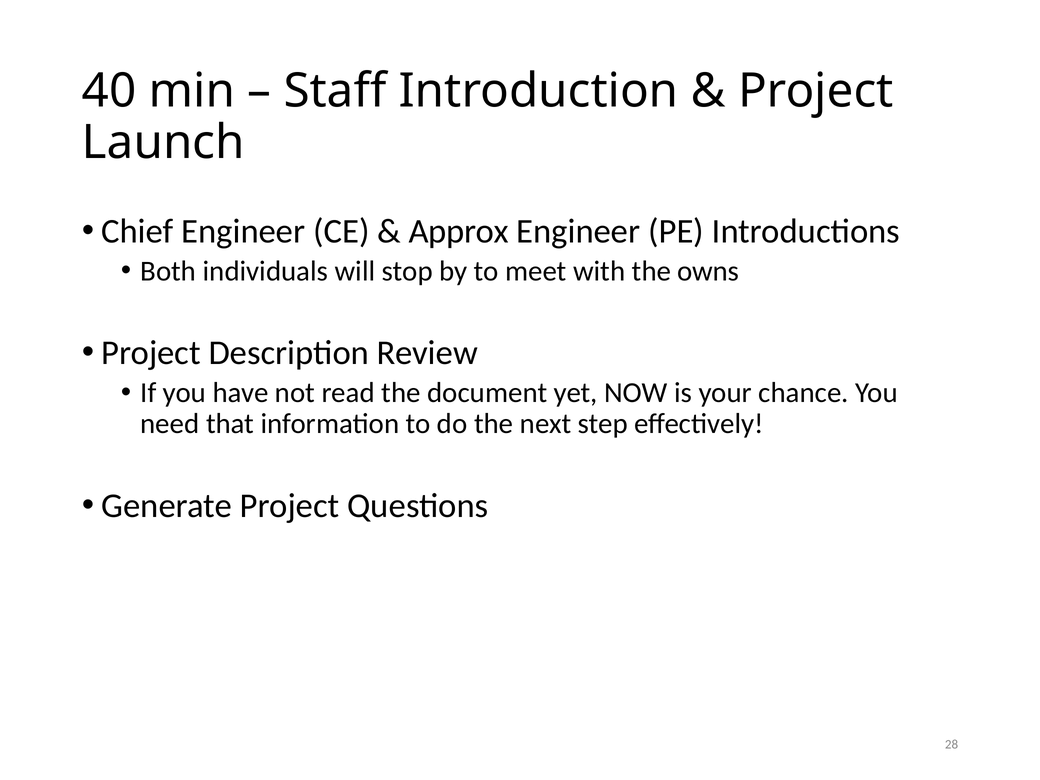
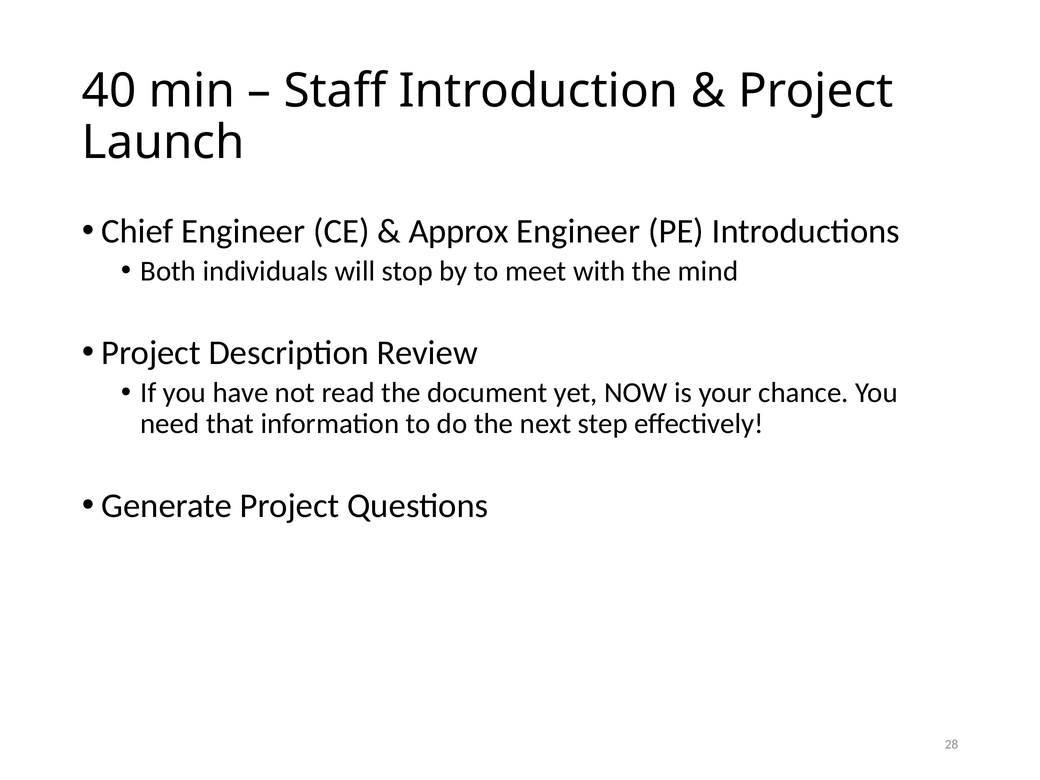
owns: owns -> mind
